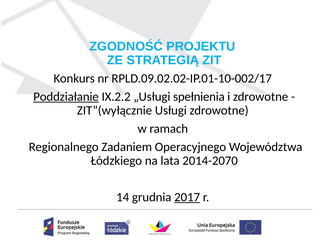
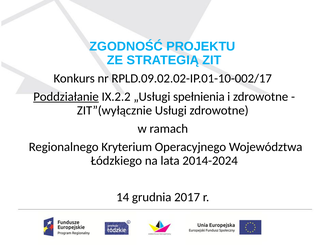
Zadaniem: Zadaniem -> Kryterium
2014-2070: 2014-2070 -> 2014-2024
2017 underline: present -> none
